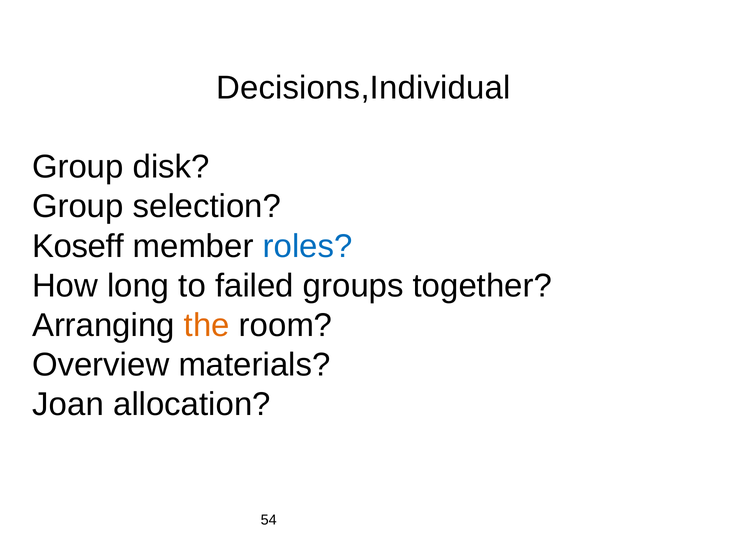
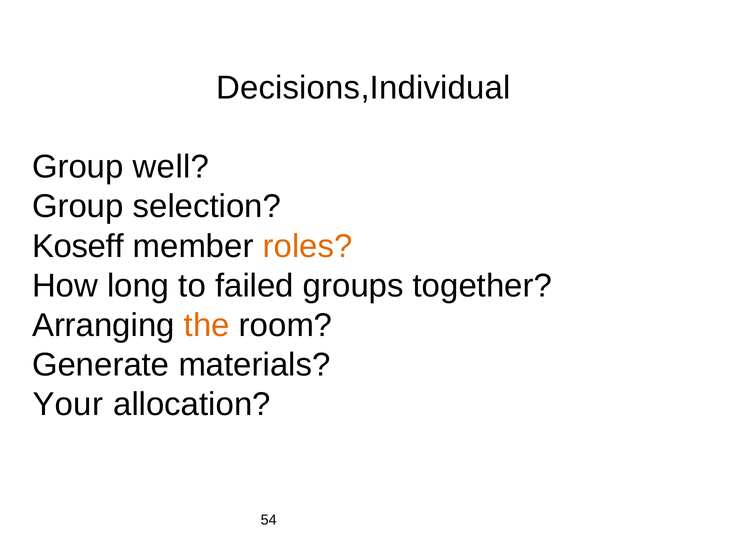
disk: disk -> well
roles colour: blue -> orange
Overview: Overview -> Generate
Joan: Joan -> Your
